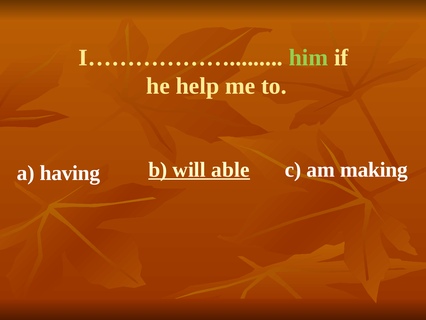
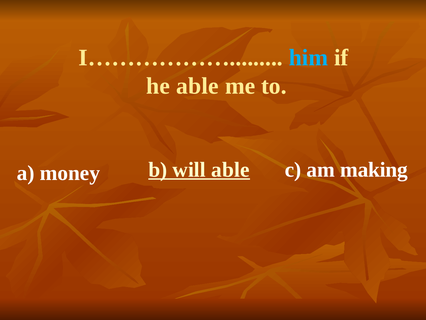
him colour: light green -> light blue
he help: help -> able
having: having -> money
